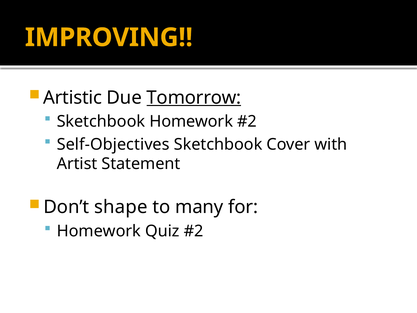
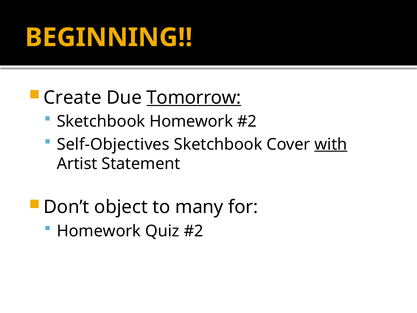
IMPROVING: IMPROVING -> BEGINNING
Artistic: Artistic -> Create
with underline: none -> present
shape: shape -> object
